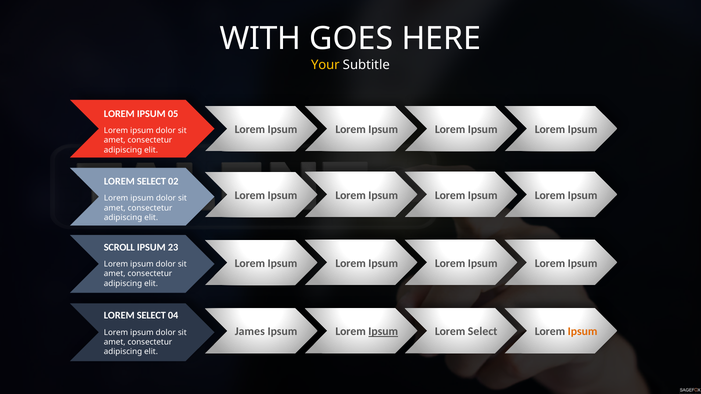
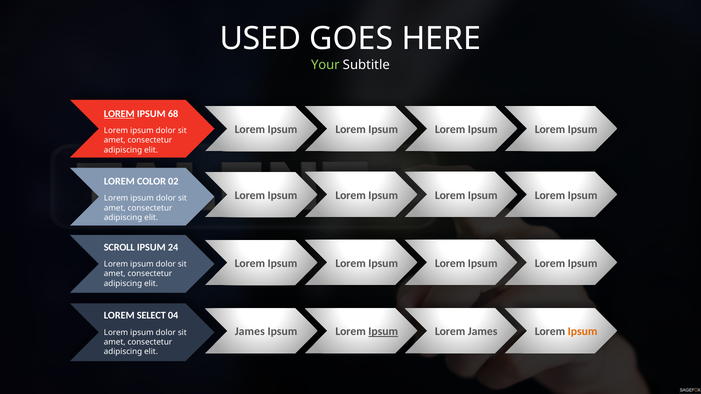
WITH: WITH -> USED
Your colour: yellow -> light green
LOREM at (119, 114) underline: none -> present
05: 05 -> 68
SELECT at (151, 181): SELECT -> COLOR
23: 23 -> 24
Select at (483, 332): Select -> James
